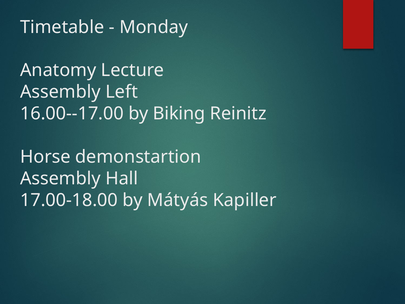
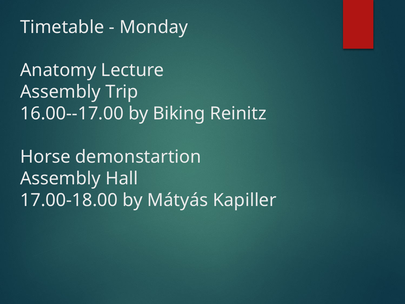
Left: Left -> Trip
